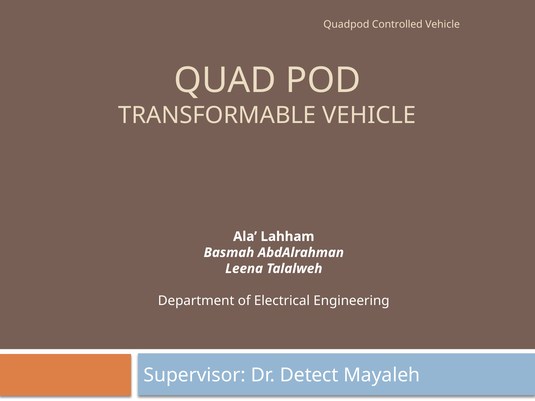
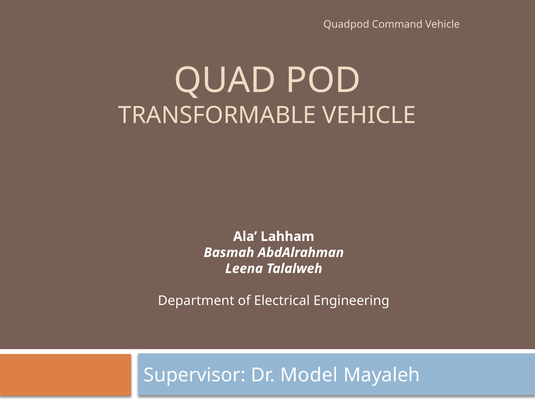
Controlled: Controlled -> Command
Detect: Detect -> Model
